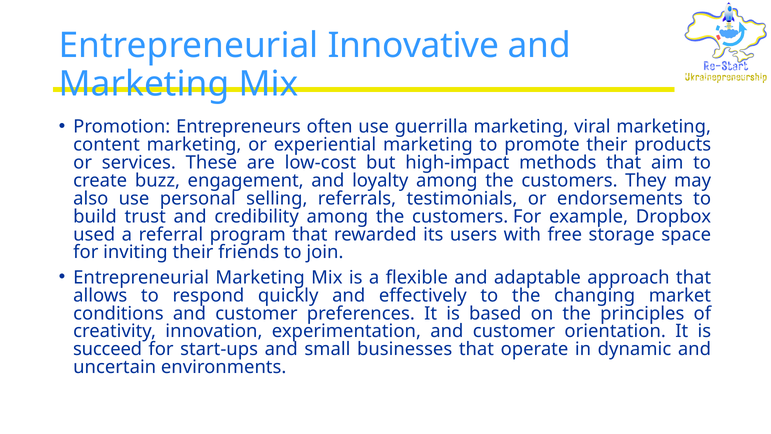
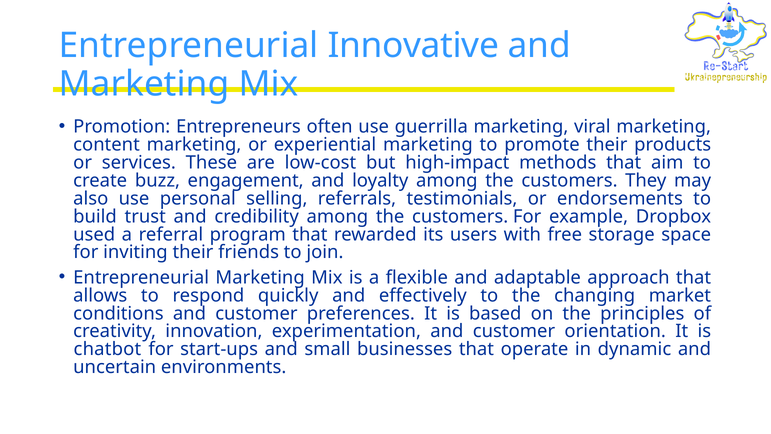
succeed: succeed -> chatbot
